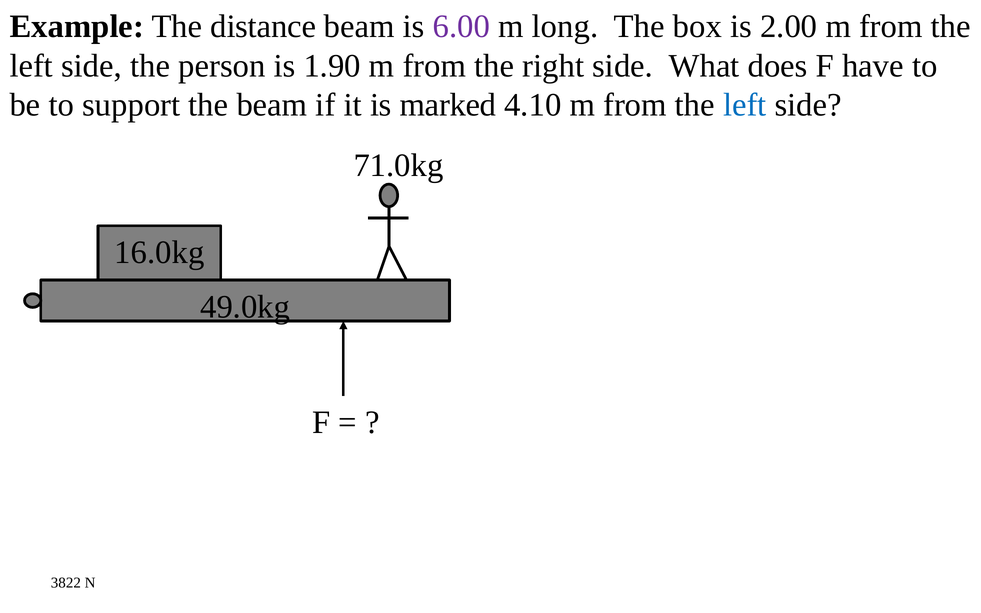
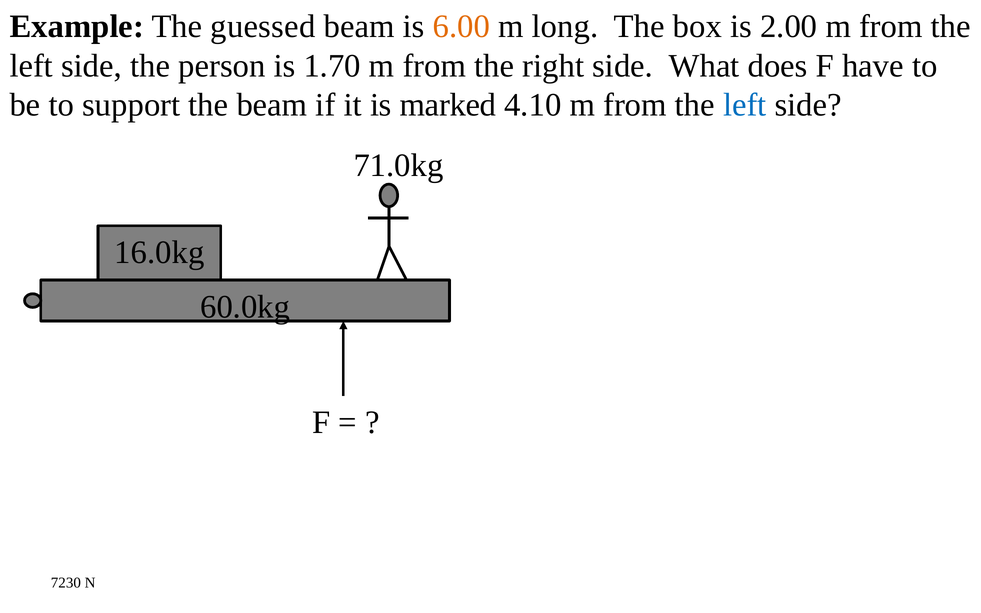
distance: distance -> guessed
6.00 colour: purple -> orange
1.90: 1.90 -> 1.70
49.0kg: 49.0kg -> 60.0kg
3822: 3822 -> 7230
